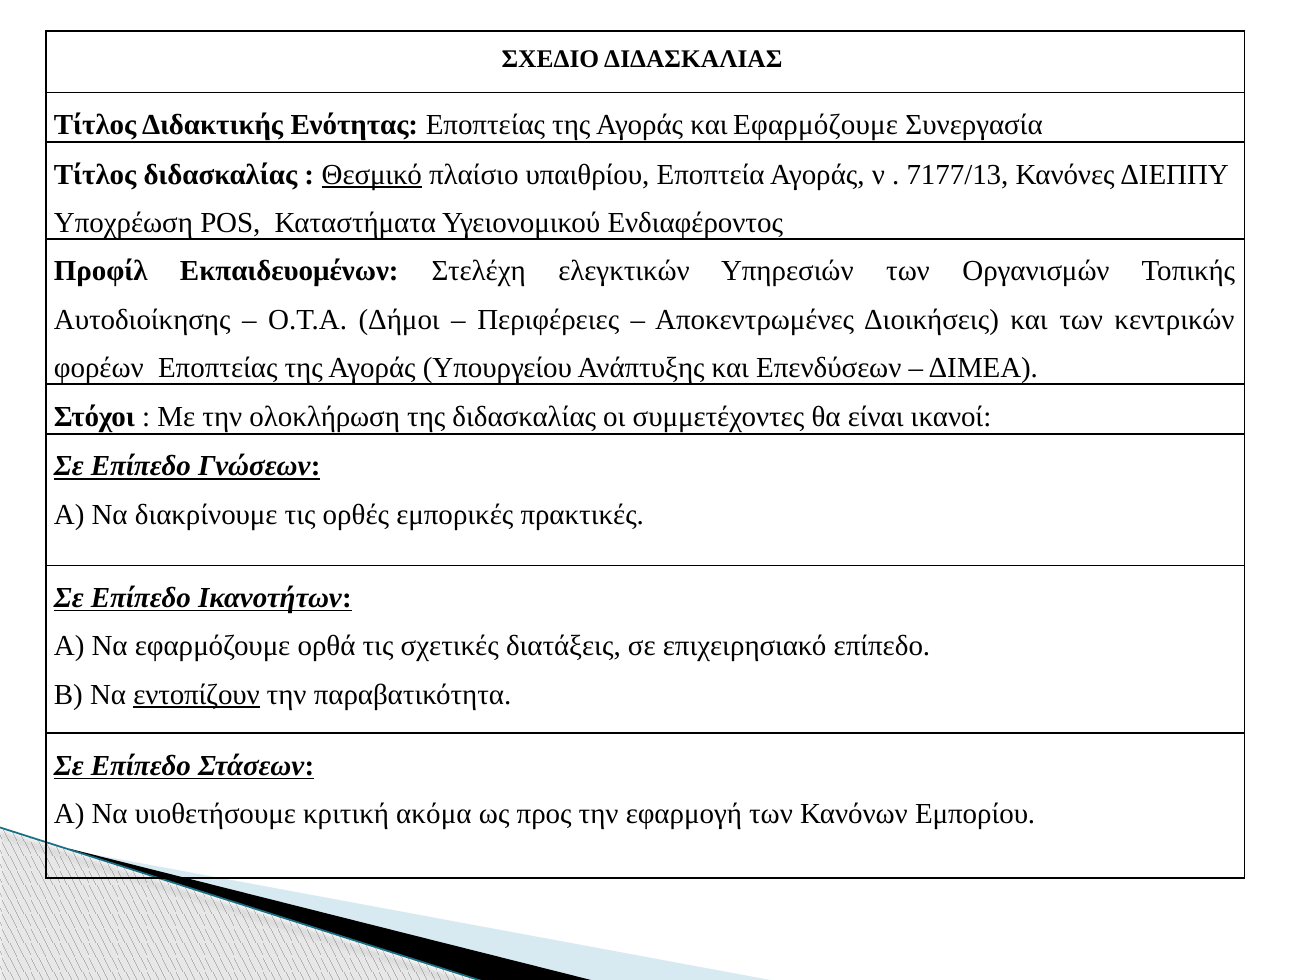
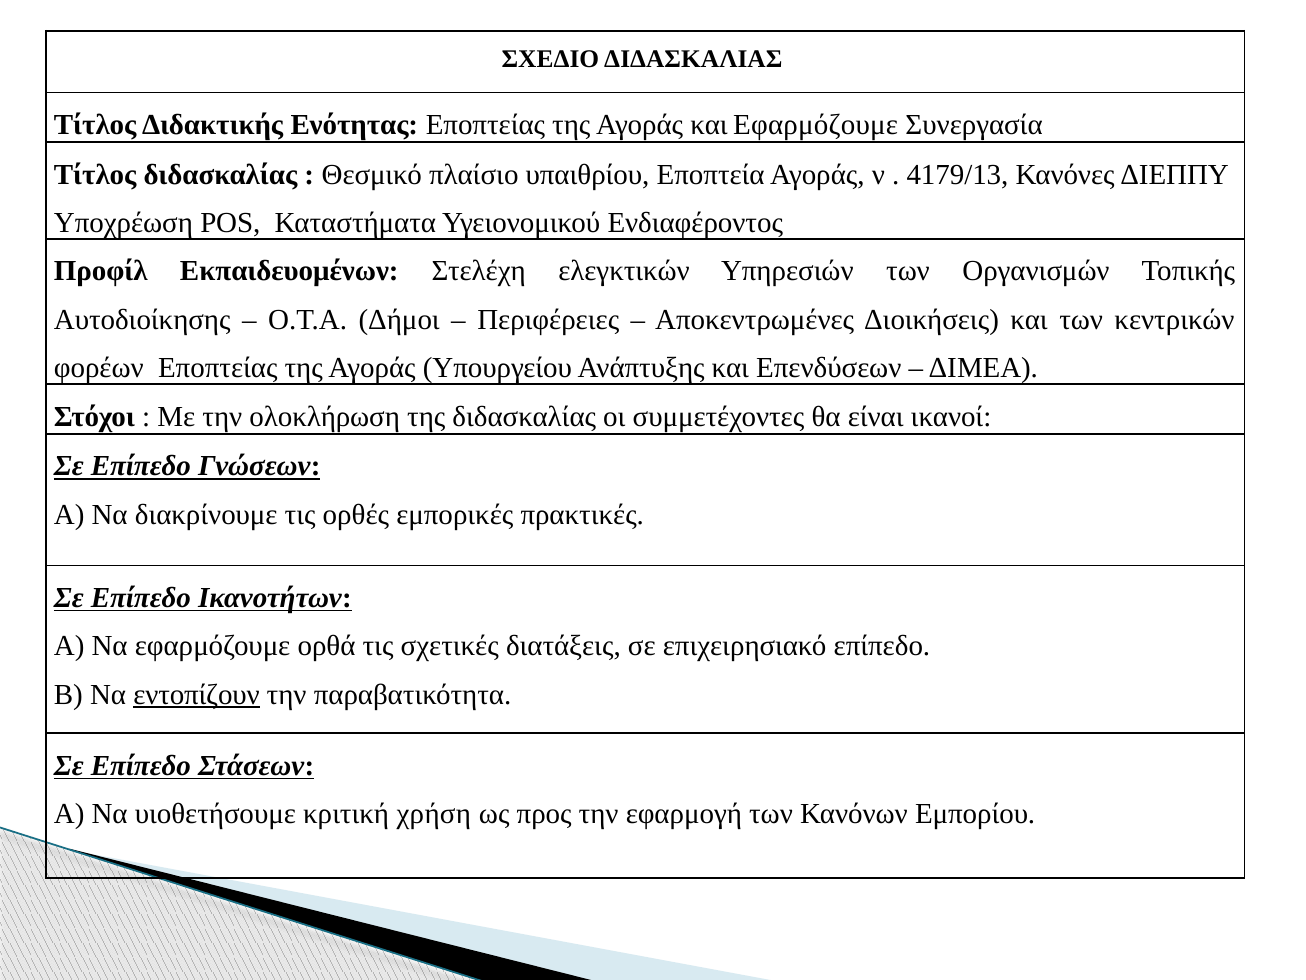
Θεσμικό underline: present -> none
7177/13: 7177/13 -> 4179/13
ακόμα: ακόμα -> χρήση
